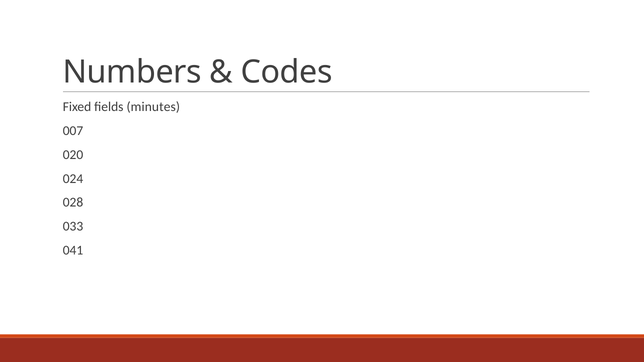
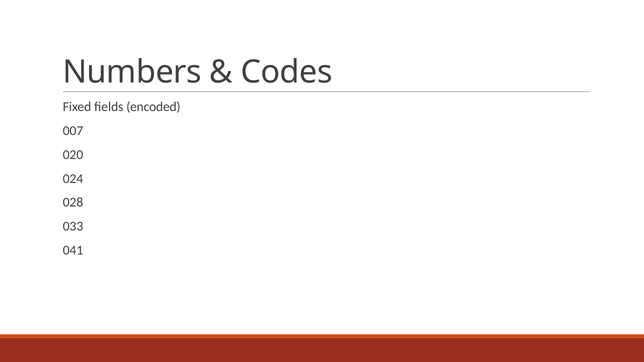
minutes: minutes -> encoded
